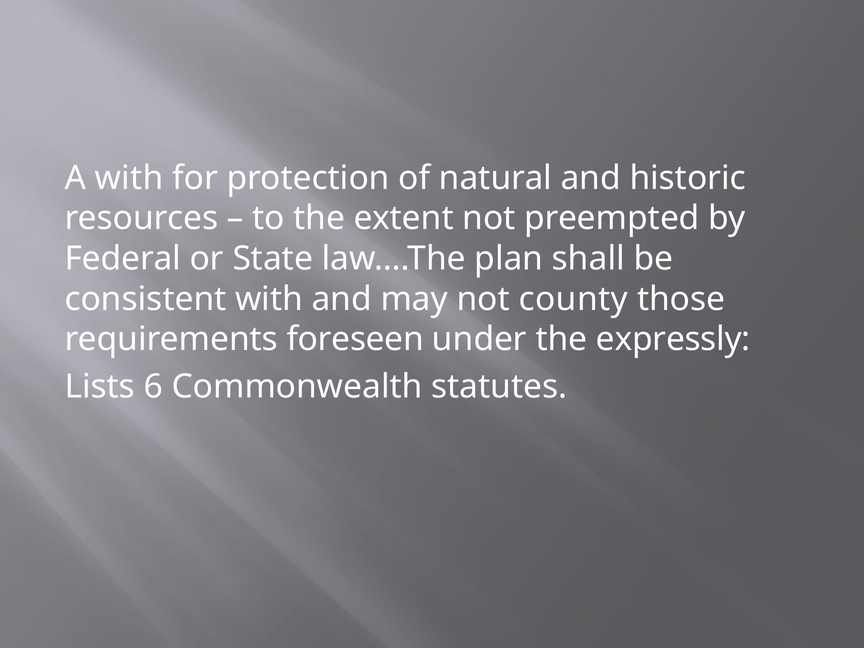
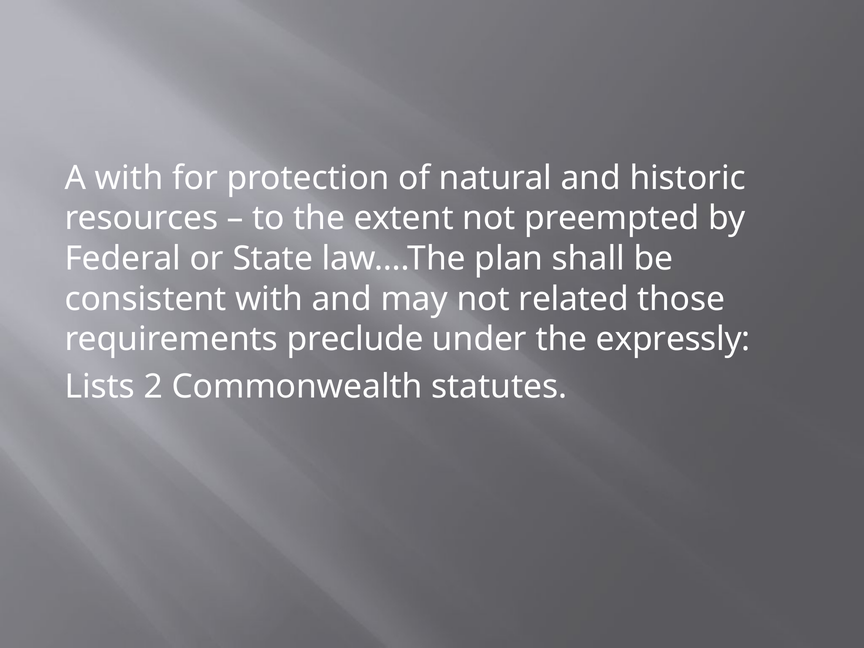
county: county -> related
foreseen: foreseen -> preclude
6: 6 -> 2
